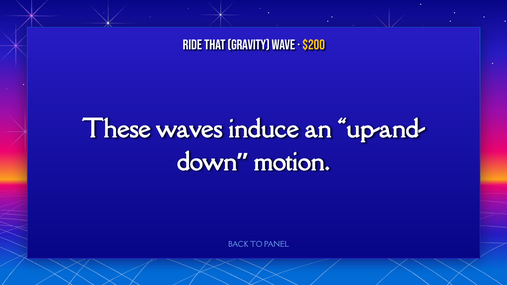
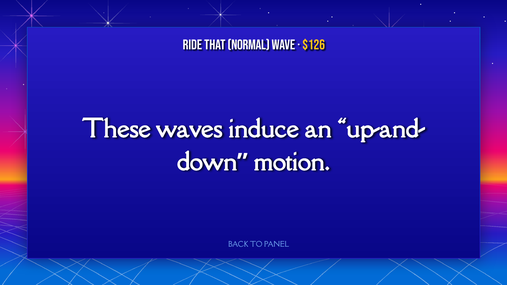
Gravity: Gravity -> Normal
$200: $200 -> $126
